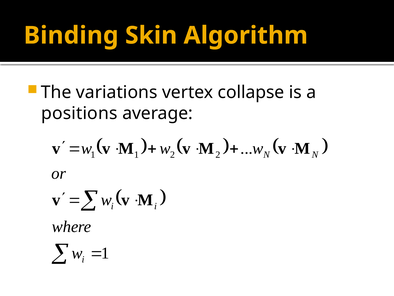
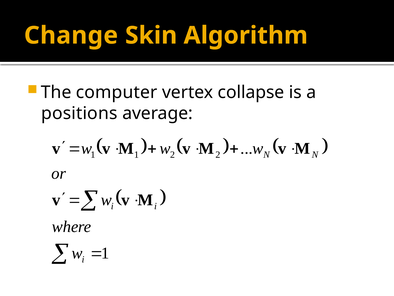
Binding: Binding -> Change
variations: variations -> computer
